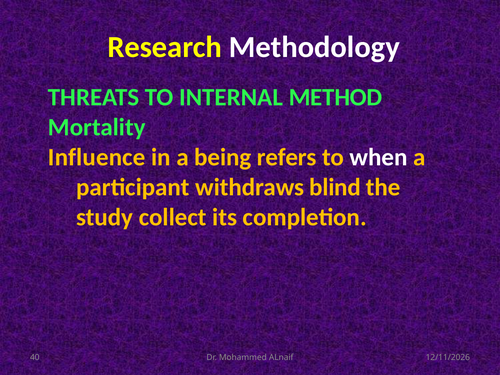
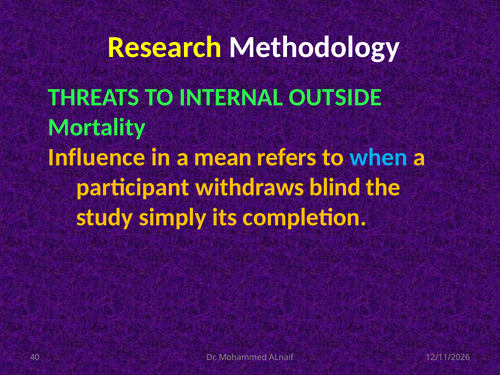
METHOD: METHOD -> OUTSIDE
being: being -> mean
when colour: white -> light blue
collect: collect -> simply
